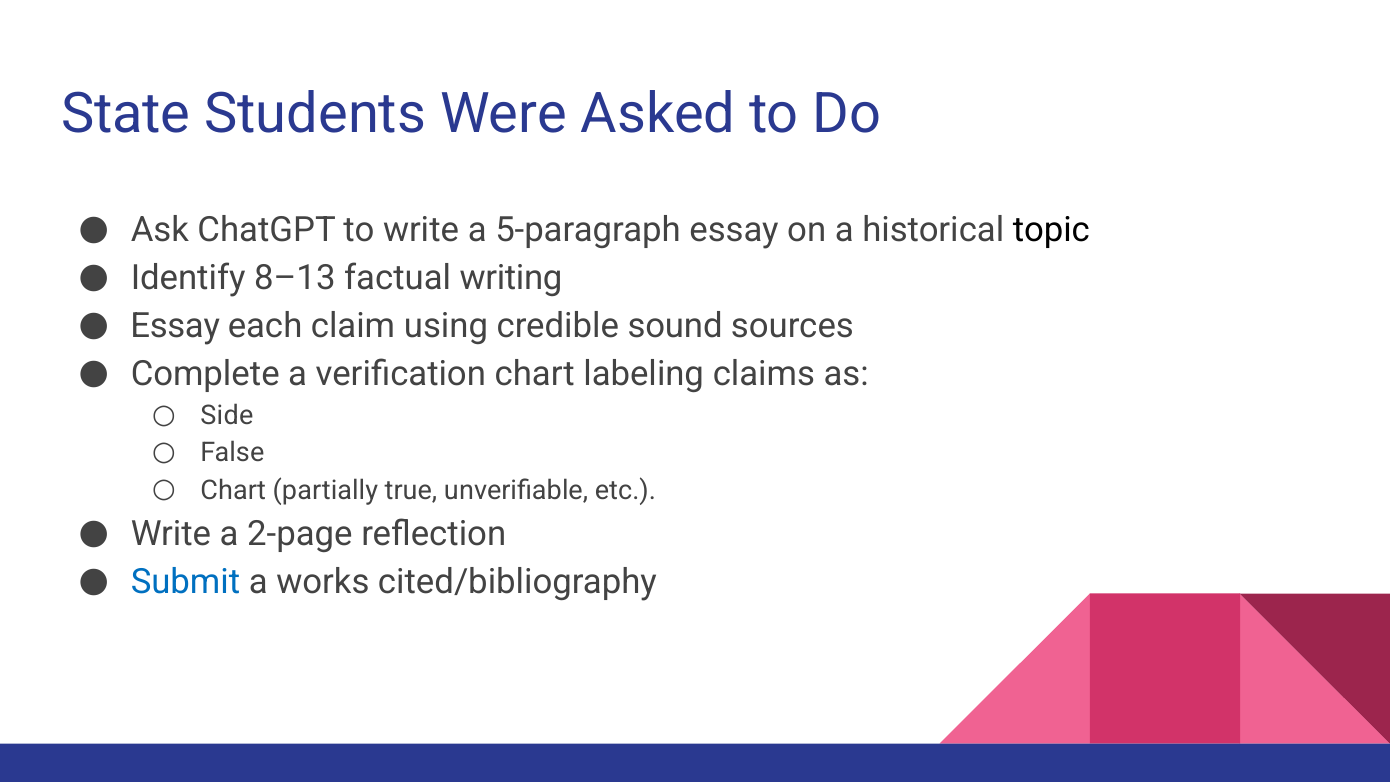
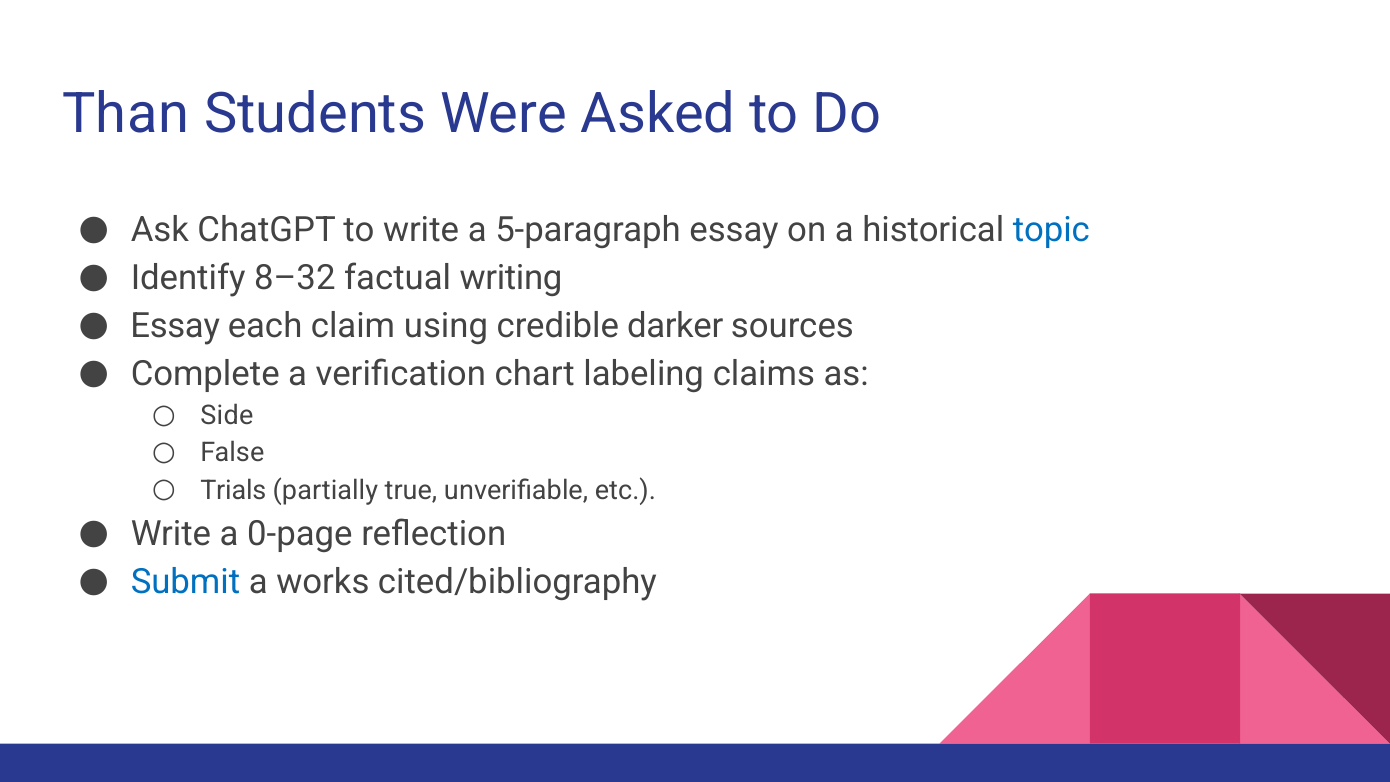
State: State -> Than
topic colour: black -> blue
8–13: 8–13 -> 8–32
sound: sound -> darker
Chart at (233, 490): Chart -> Trials
2-page: 2-page -> 0-page
